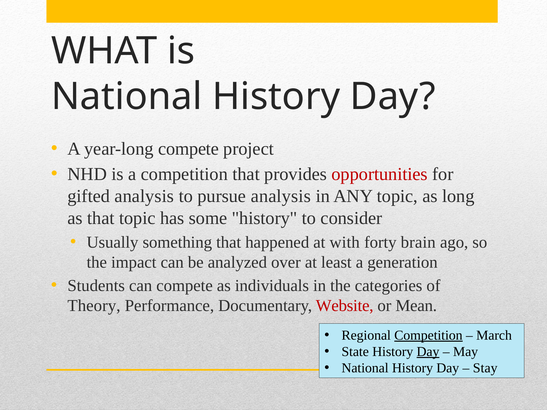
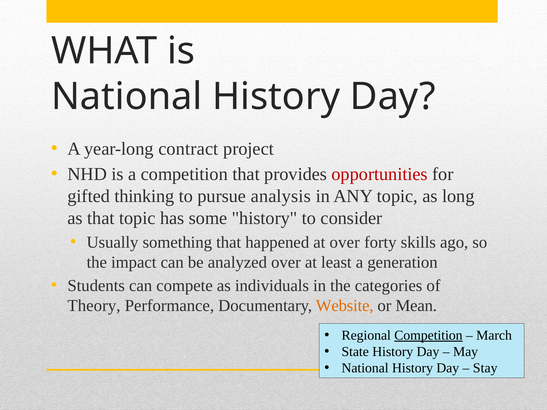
year-long compete: compete -> contract
gifted analysis: analysis -> thinking
at with: with -> over
brain: brain -> skills
Website colour: red -> orange
Day at (428, 352) underline: present -> none
